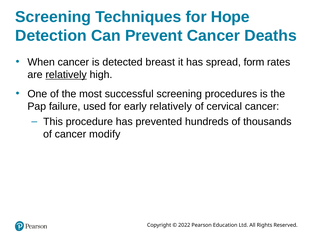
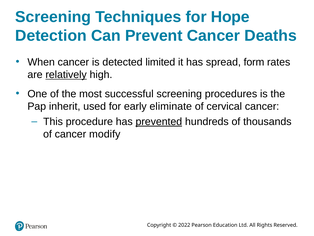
breast: breast -> limited
failure: failure -> inherit
early relatively: relatively -> eliminate
prevented underline: none -> present
